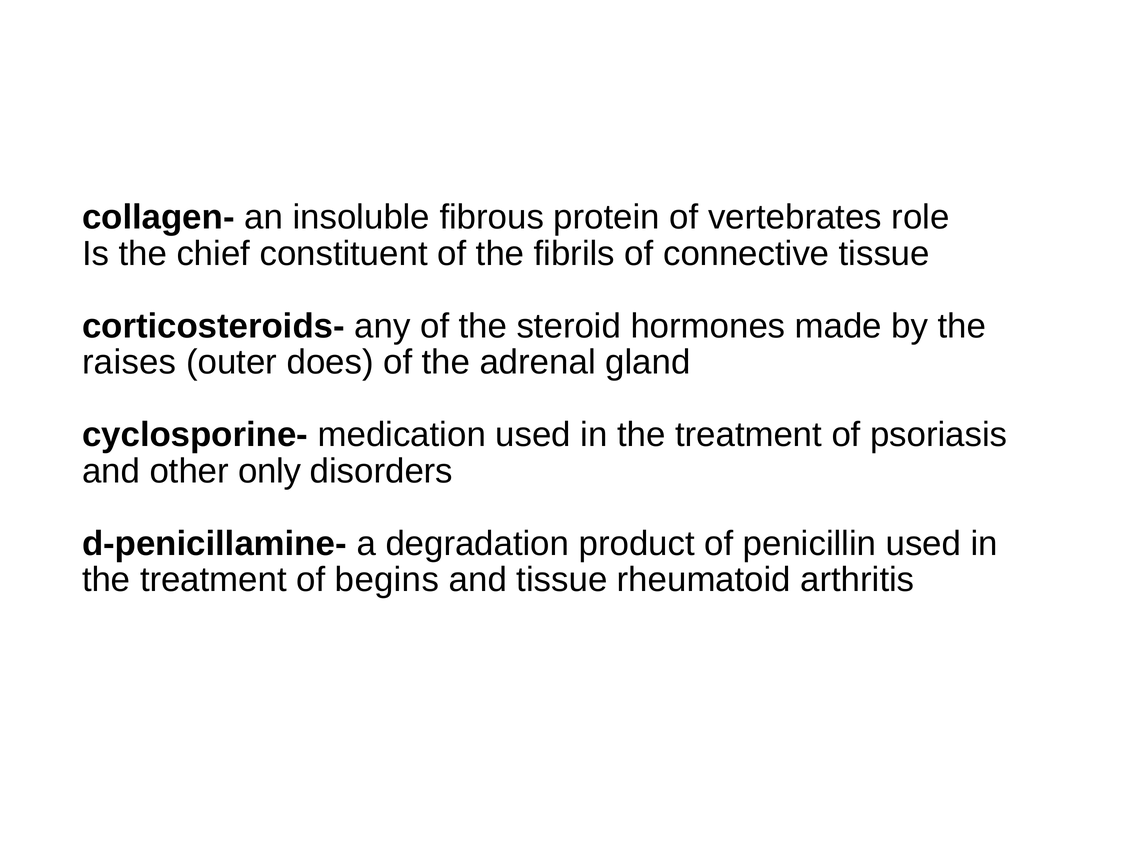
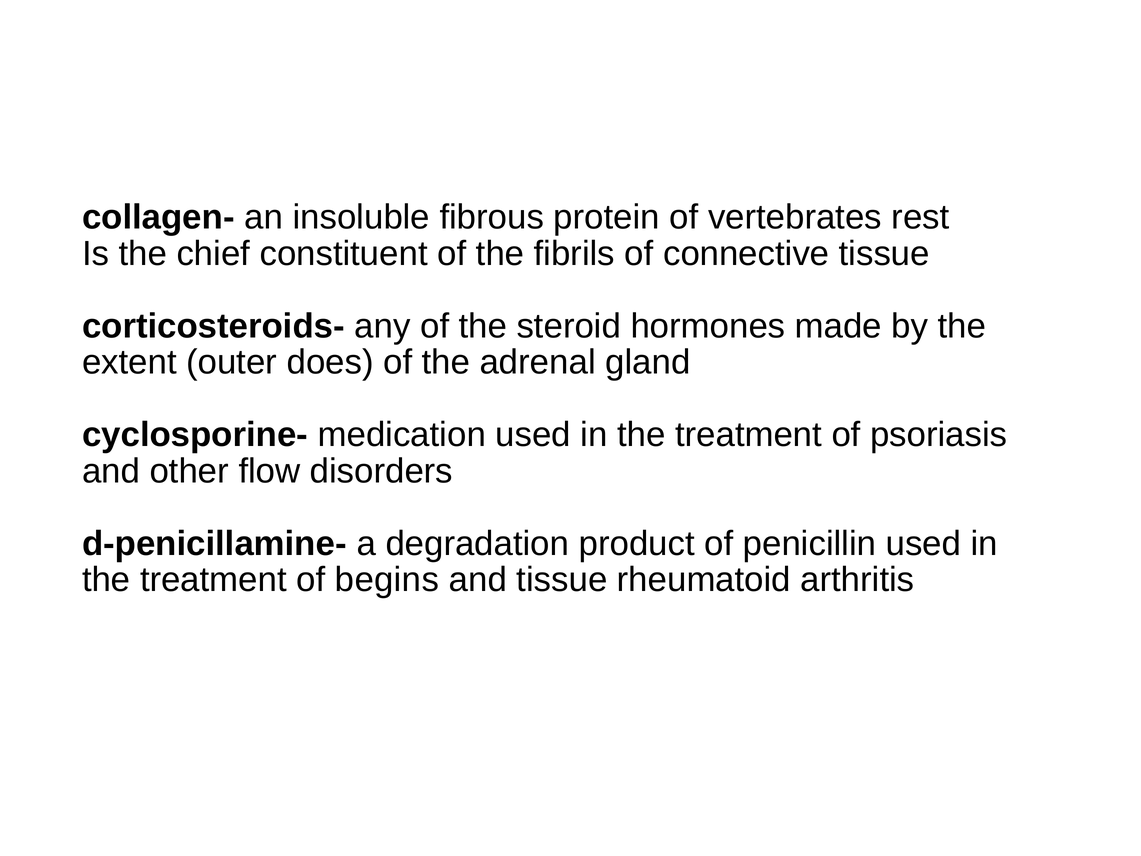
role: role -> rest
raises: raises -> extent
only: only -> flow
